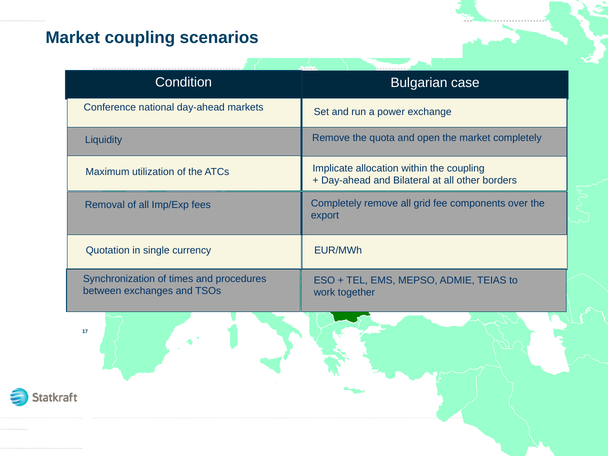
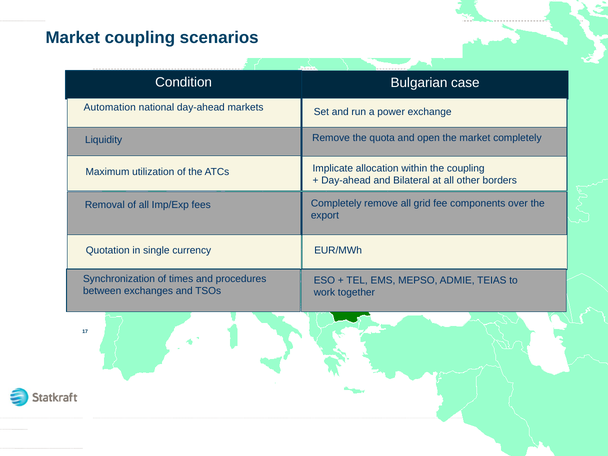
Conference: Conference -> Automation
